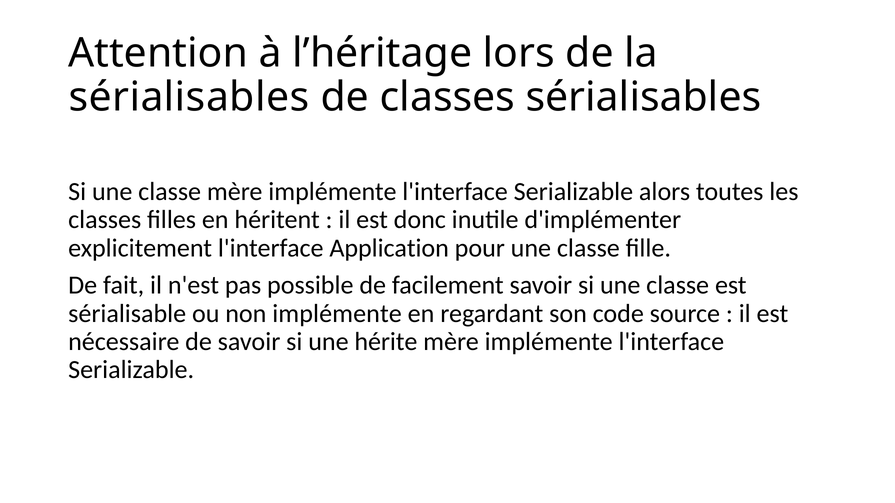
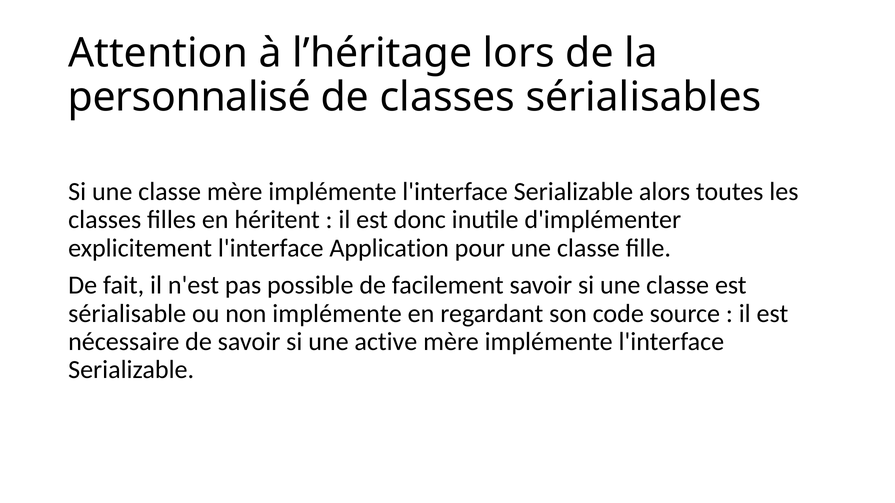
sérialisables at (189, 97): sérialisables -> personnalisé
hérite: hérite -> active
